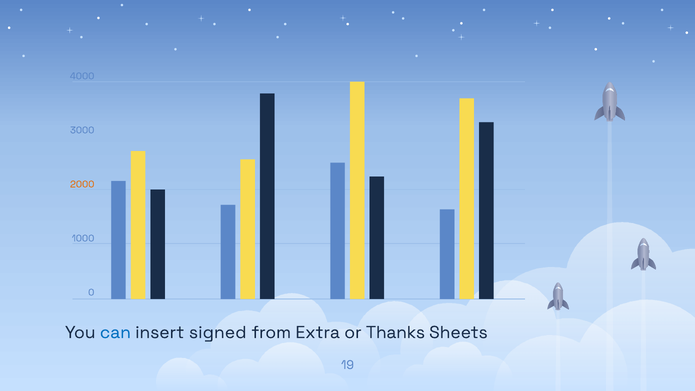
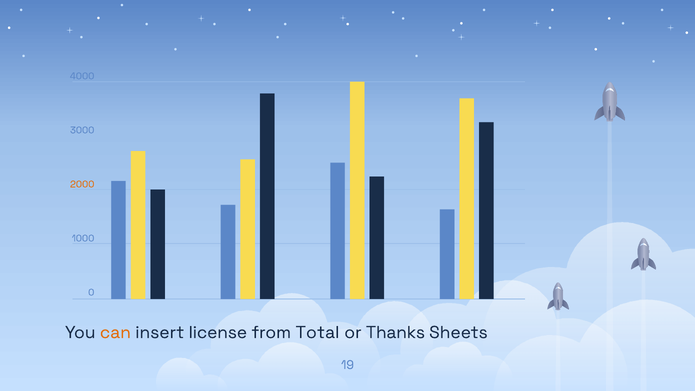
can colour: blue -> orange
signed: signed -> license
Extra: Extra -> Total
